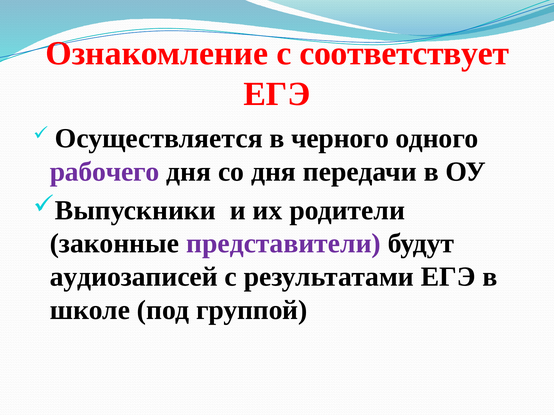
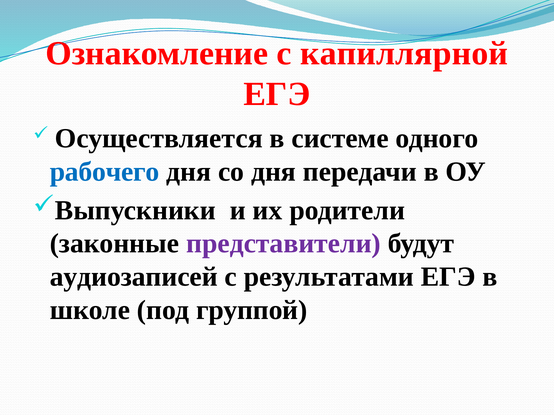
соответствует: соответствует -> капиллярной
черного: черного -> системе
рабочего colour: purple -> blue
